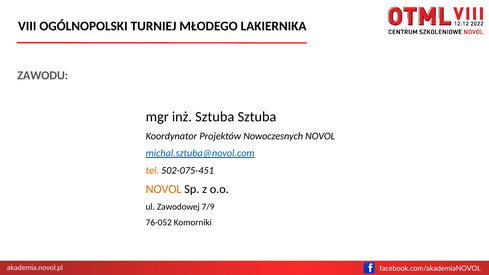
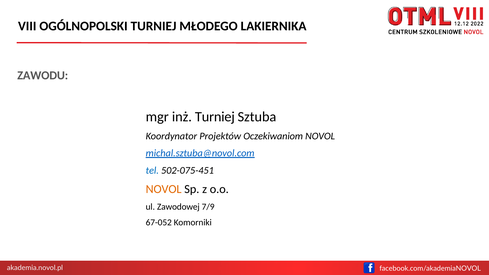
inż Sztuba: Sztuba -> Turniej
Nowoczesnych: Nowoczesnych -> Oczekiwaniom
tel colour: orange -> blue
76-052: 76-052 -> 67-052
